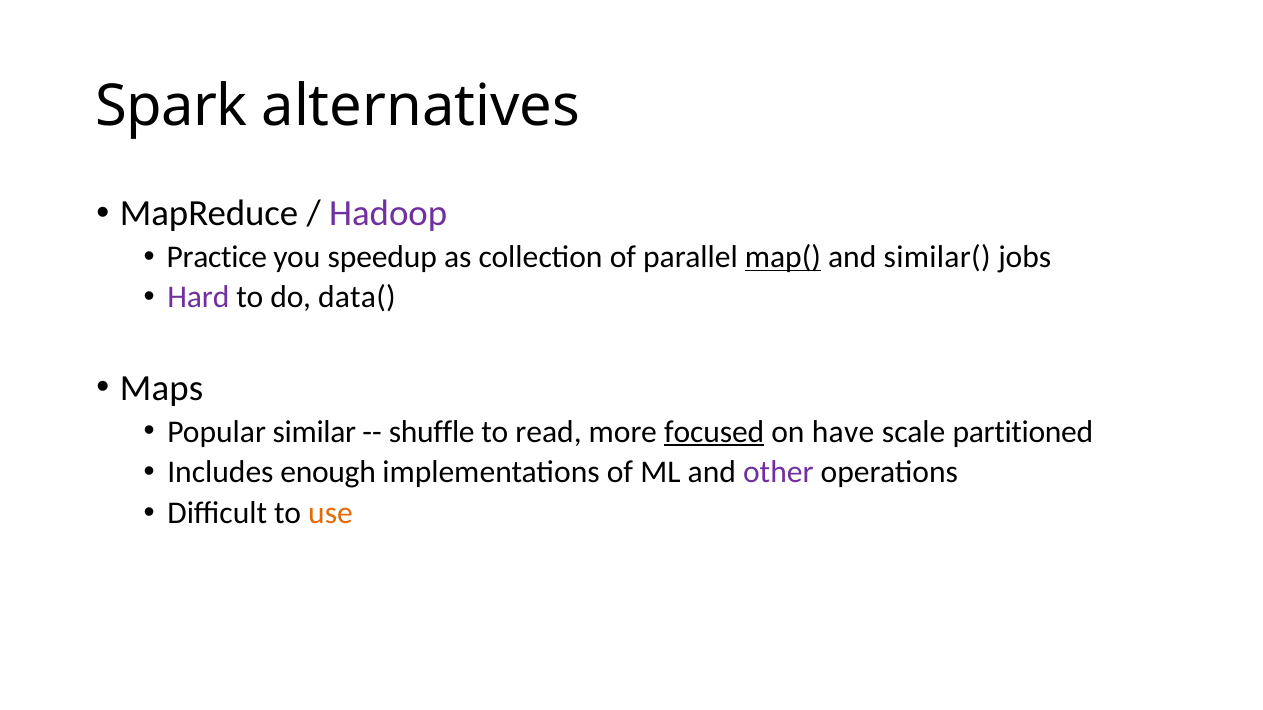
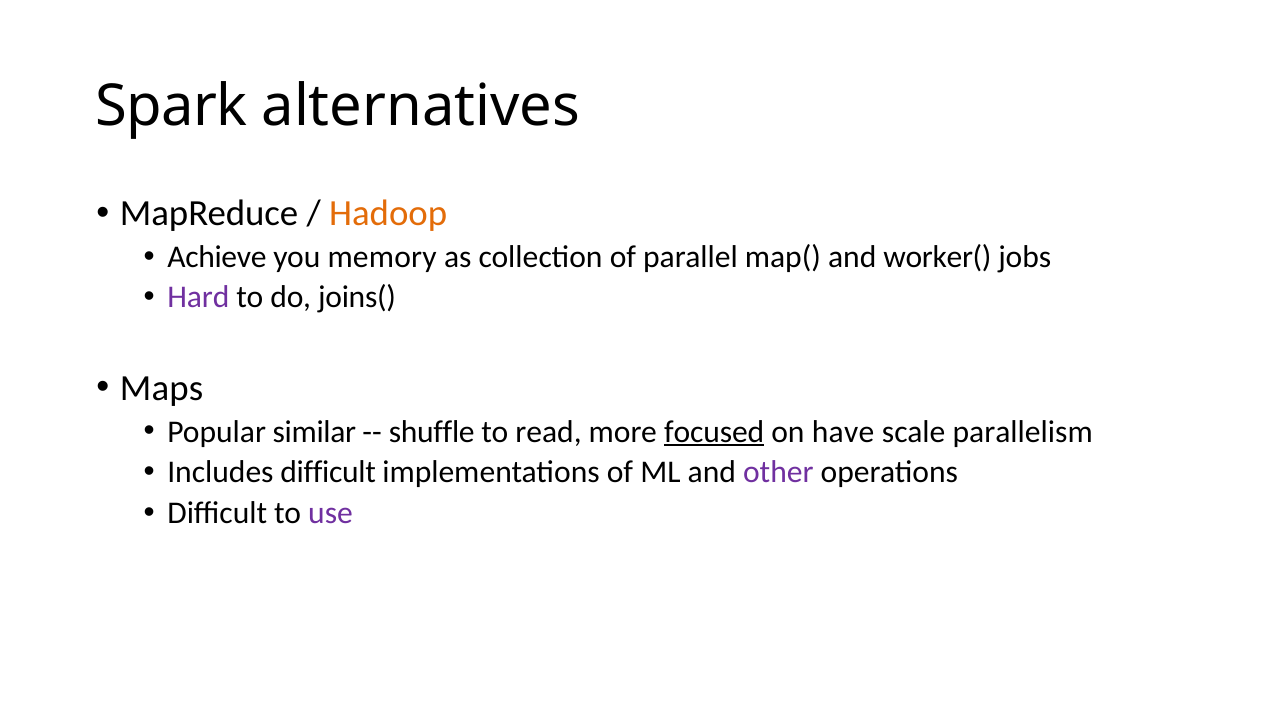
Hadoop colour: purple -> orange
Practice: Practice -> Achieve
speedup: speedup -> memory
map( underline: present -> none
similar(: similar( -> worker(
data(: data( -> joins(
partitioned: partitioned -> parallelism
Includes enough: enough -> difficult
use colour: orange -> purple
